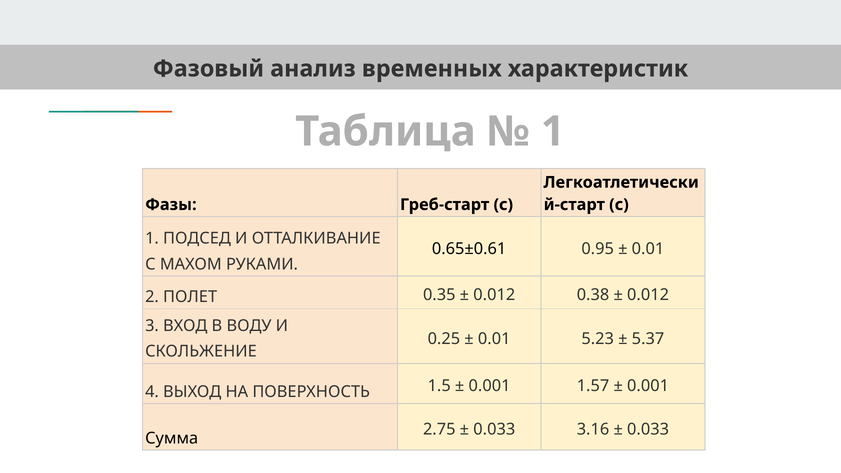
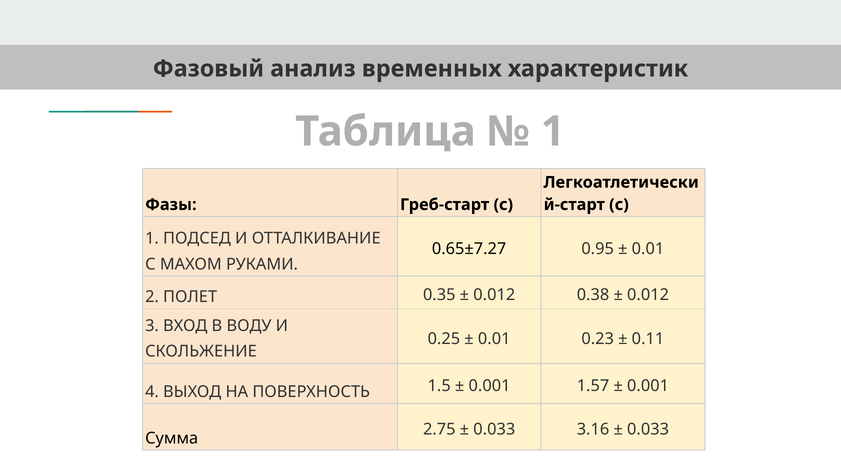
0.65±0.61: 0.65±0.61 -> 0.65±7.27
5.23: 5.23 -> 0.23
5.37: 5.37 -> 0.11
